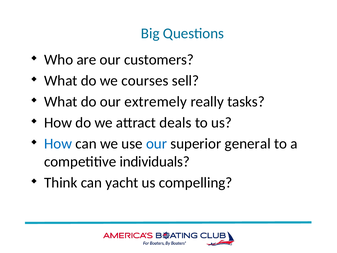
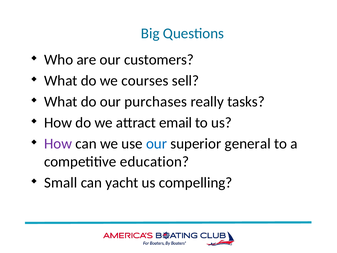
extremely: extremely -> purchases
deals: deals -> email
How at (58, 143) colour: blue -> purple
individuals: individuals -> education
Think: Think -> Small
